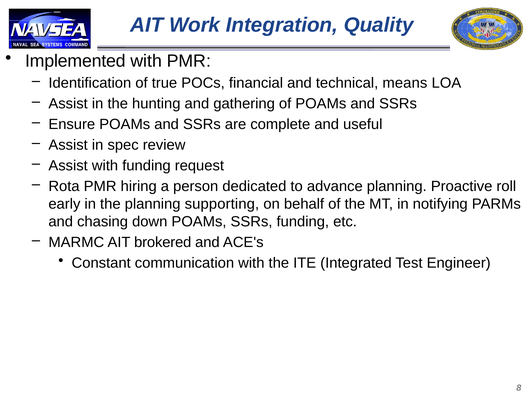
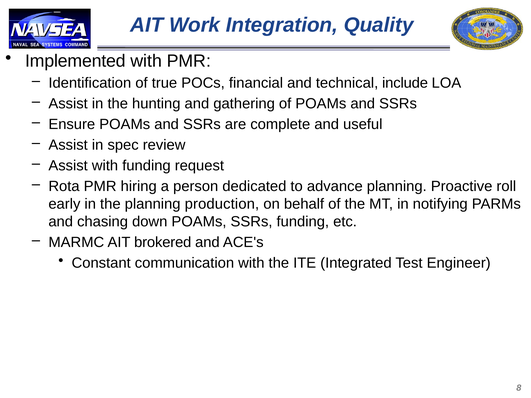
means: means -> include
supporting: supporting -> production
